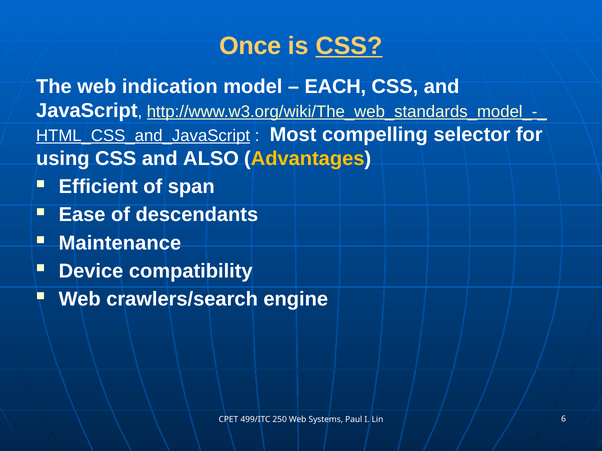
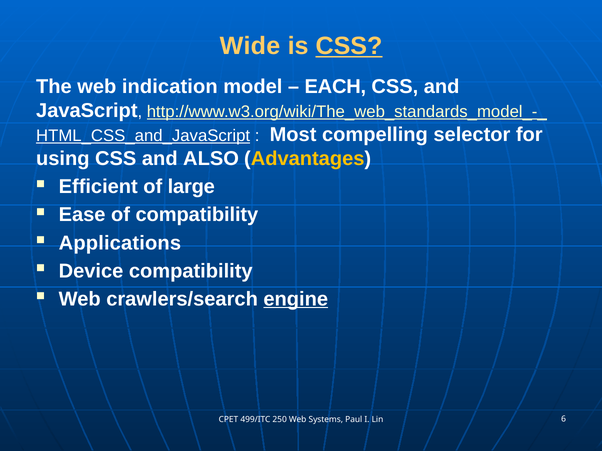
Once: Once -> Wide
span: span -> large
of descendants: descendants -> compatibility
Maintenance: Maintenance -> Applications
engine underline: none -> present
